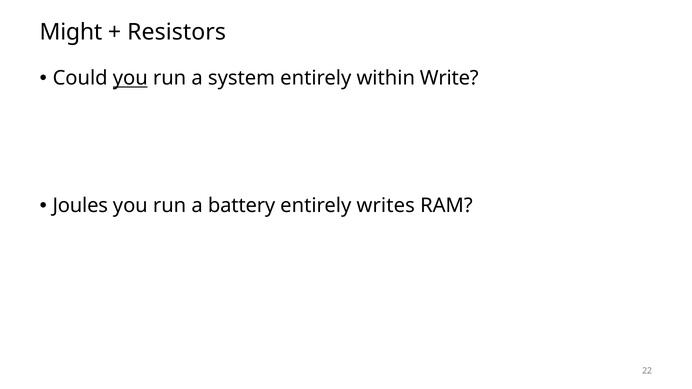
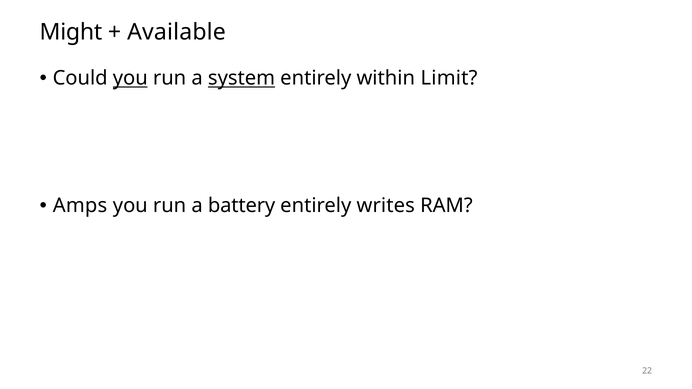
Resistors: Resistors -> Available
system underline: none -> present
Write: Write -> Limit
Joules: Joules -> Amps
